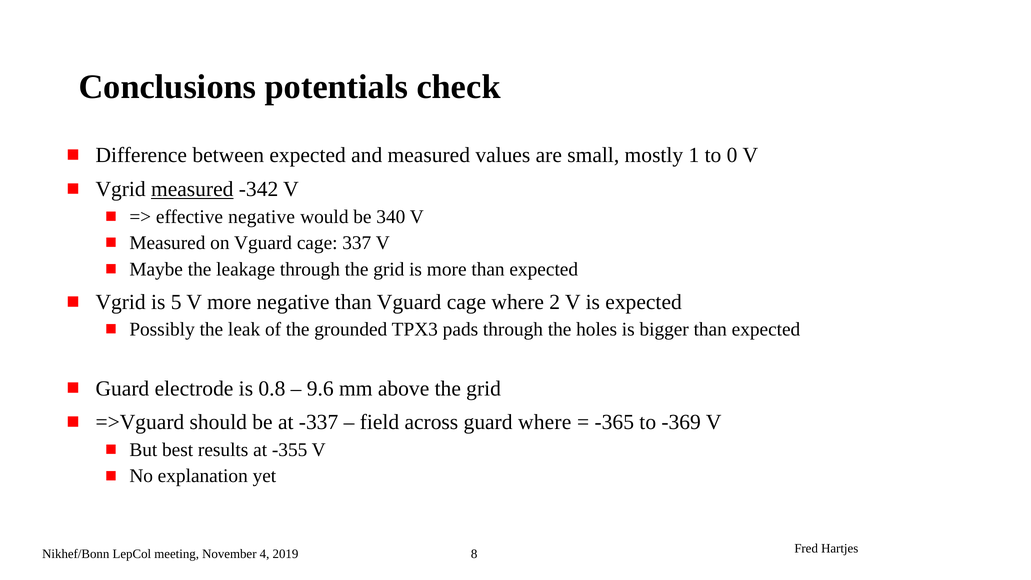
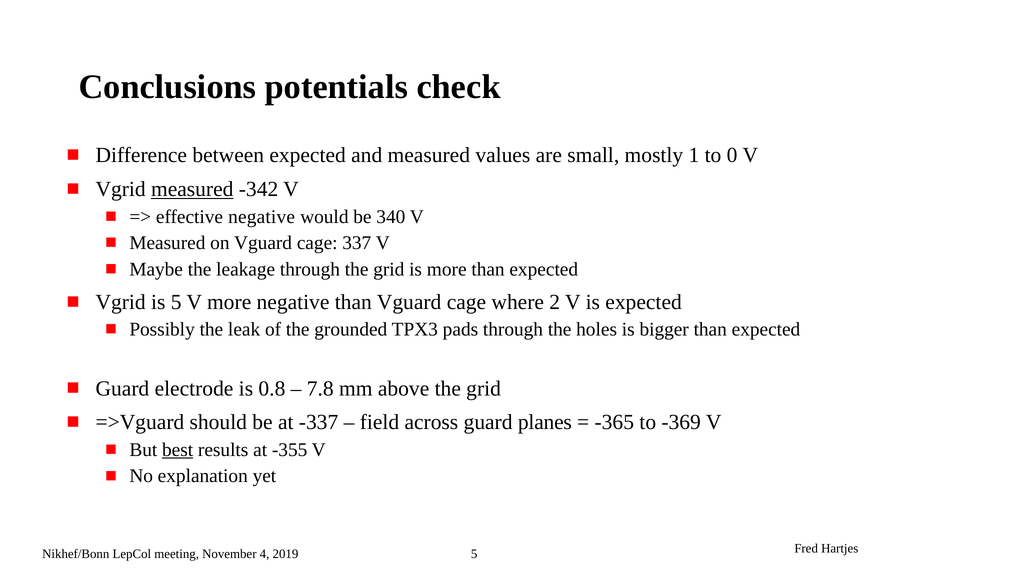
9.6: 9.6 -> 7.8
guard where: where -> planes
best underline: none -> present
2019 8: 8 -> 5
